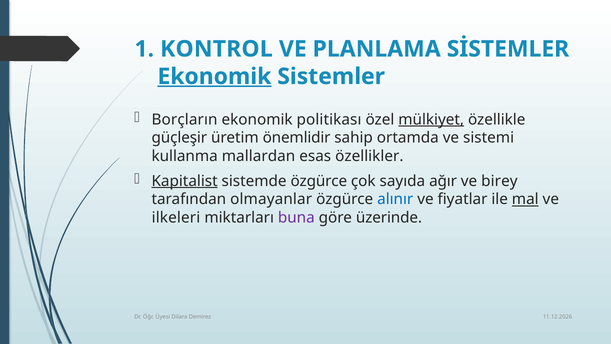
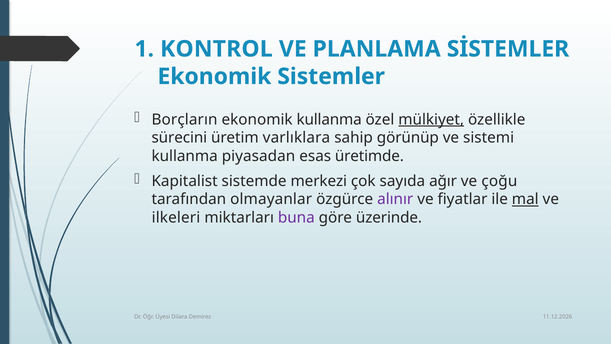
Ekonomik at (214, 76) underline: present -> none
ekonomik politikası: politikası -> kullanma
güçleşir: güçleşir -> sürecini
önemlidir: önemlidir -> varlıklara
ortamda: ortamda -> görünüp
mallardan: mallardan -> piyasadan
özellikler: özellikler -> üretimde
Kapitalist underline: present -> none
sistemde özgürce: özgürce -> merkezi
birey: birey -> çoğu
alınır colour: blue -> purple
